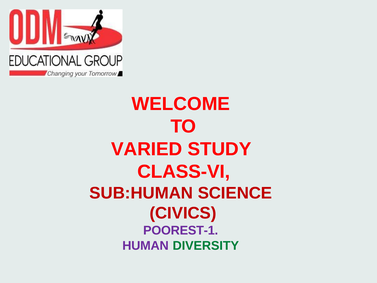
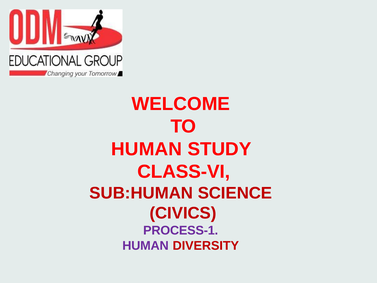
VARIED at (147, 149): VARIED -> HUMAN
POOREST-1: POOREST-1 -> PROCESS-1
DIVERSITY colour: green -> red
